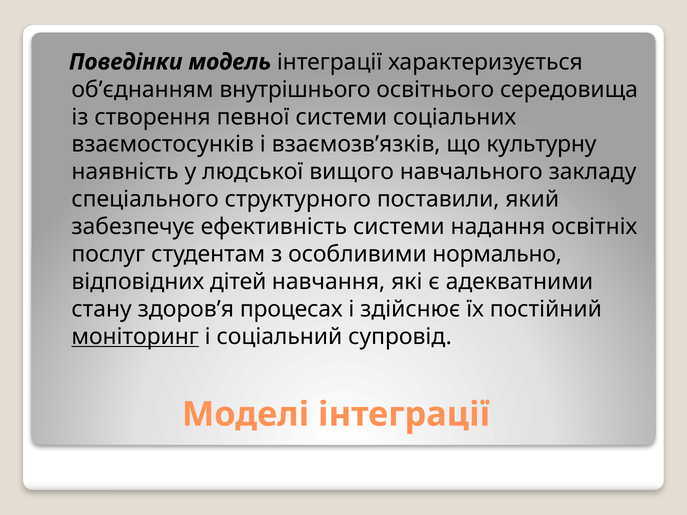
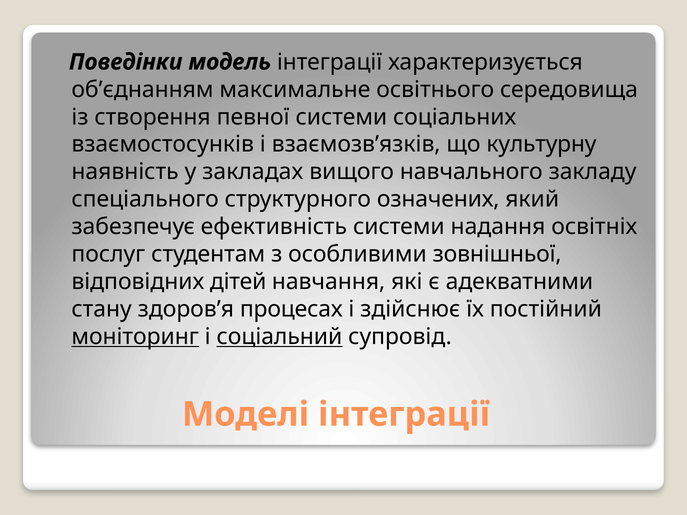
внутрішнього: внутрішнього -> максимальне
людської: людської -> закладах
поставили: поставили -> означених
нормально: нормально -> зовнішньої
соціальний underline: none -> present
